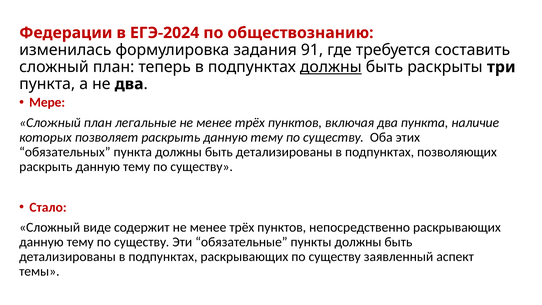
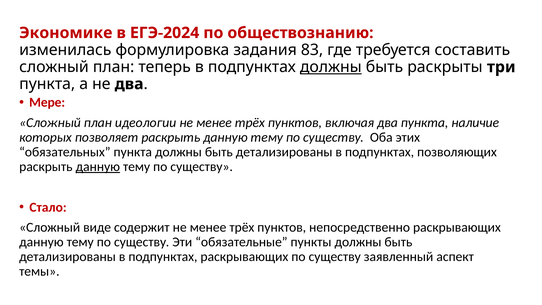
Федерации: Федерации -> Экономике
91: 91 -> 83
легальные: легальные -> идеологии
данную at (98, 167) underline: none -> present
